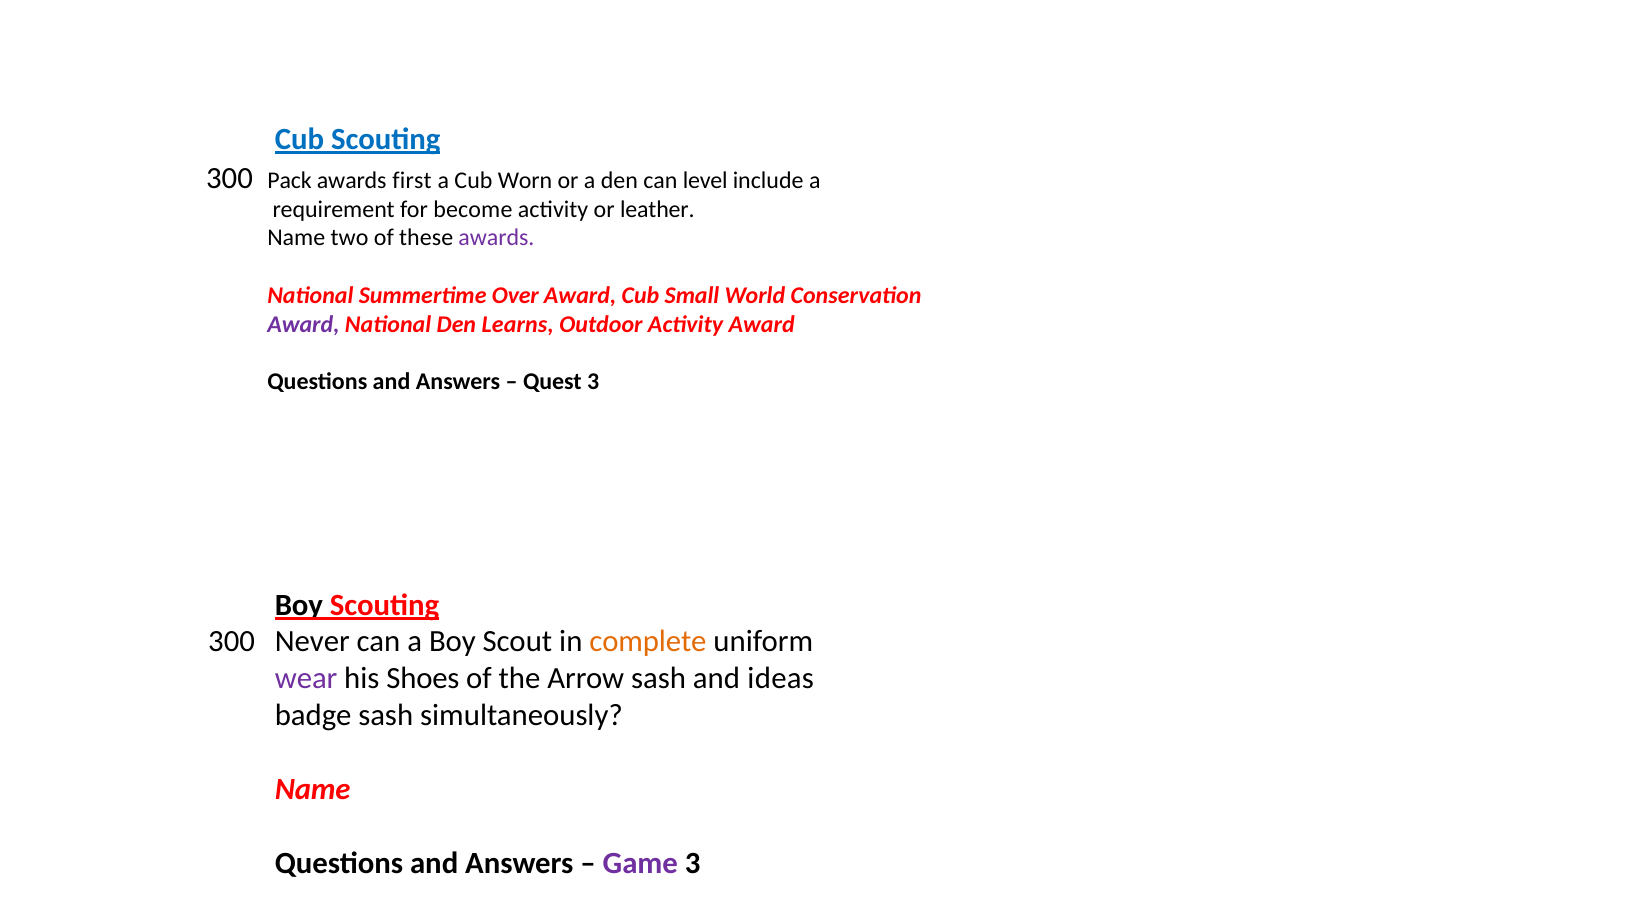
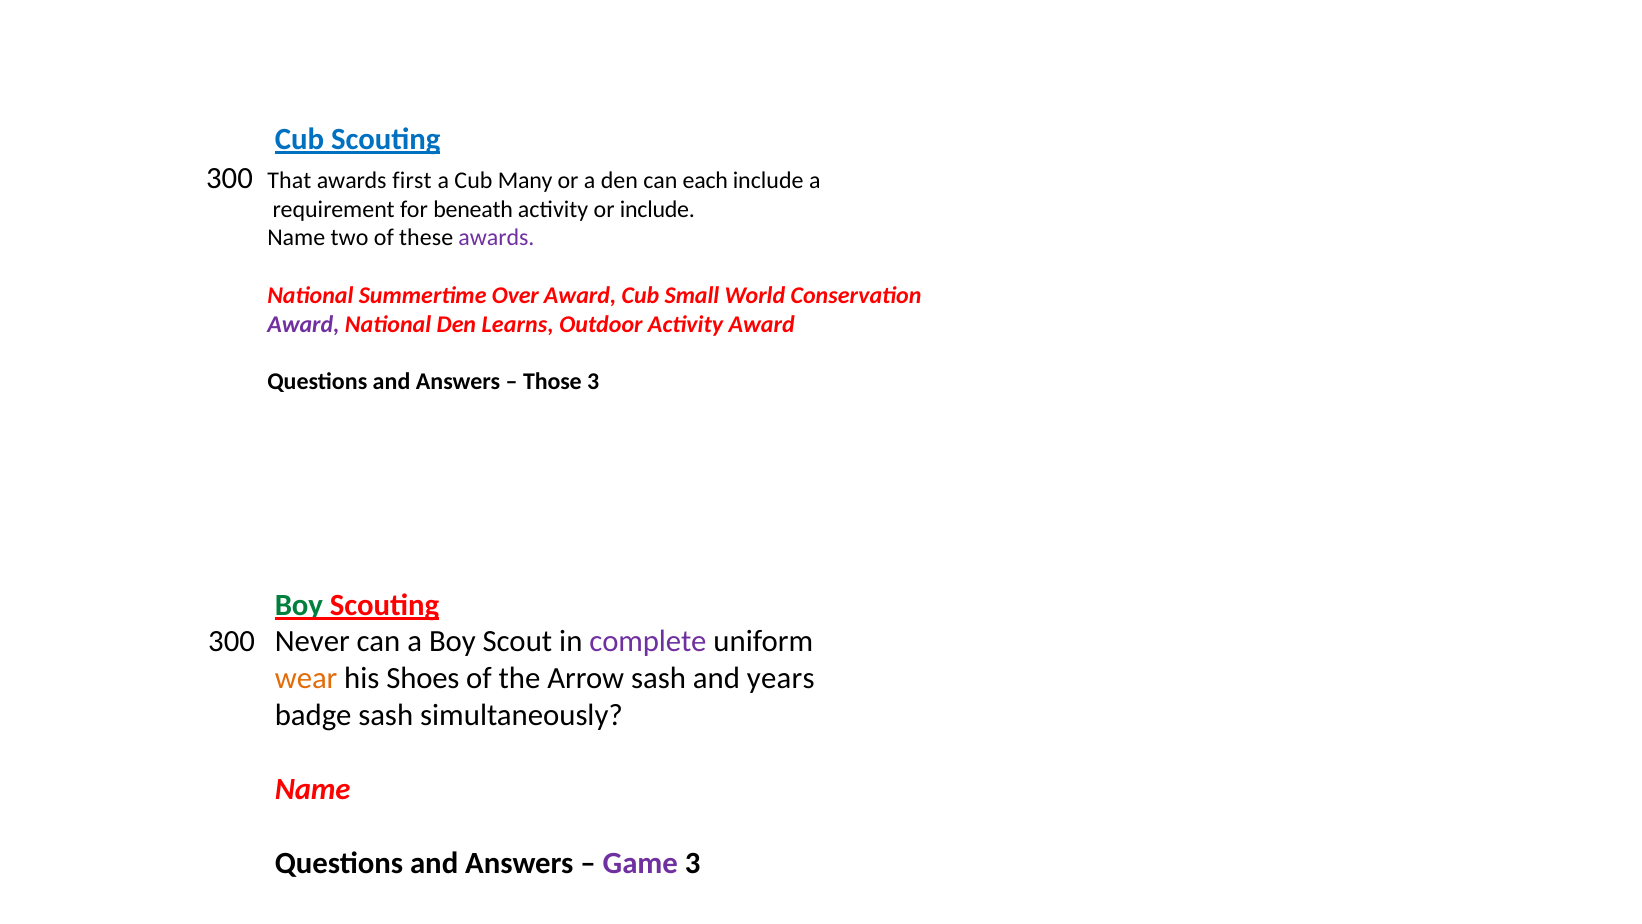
Pack: Pack -> That
Worn: Worn -> Many
level: level -> each
become: become -> beneath
or leather: leather -> include
Quest: Quest -> Those
Boy at (299, 605) colour: black -> green
complete colour: orange -> purple
wear colour: purple -> orange
ideas: ideas -> years
